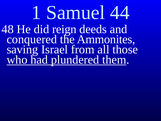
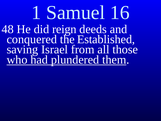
44: 44 -> 16
Ammonites: Ammonites -> Established
